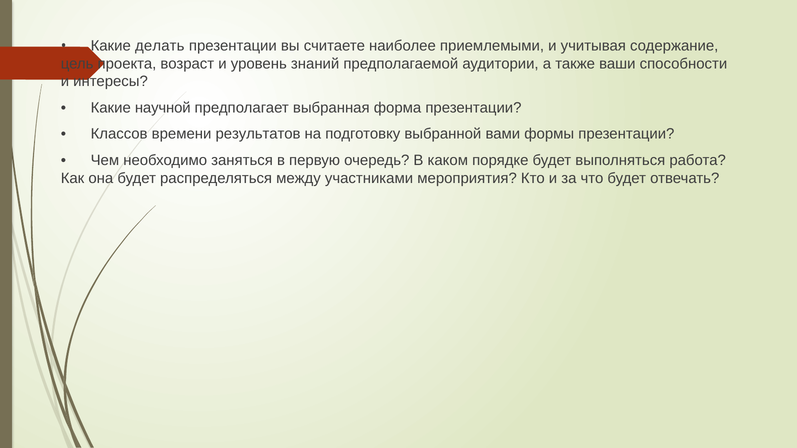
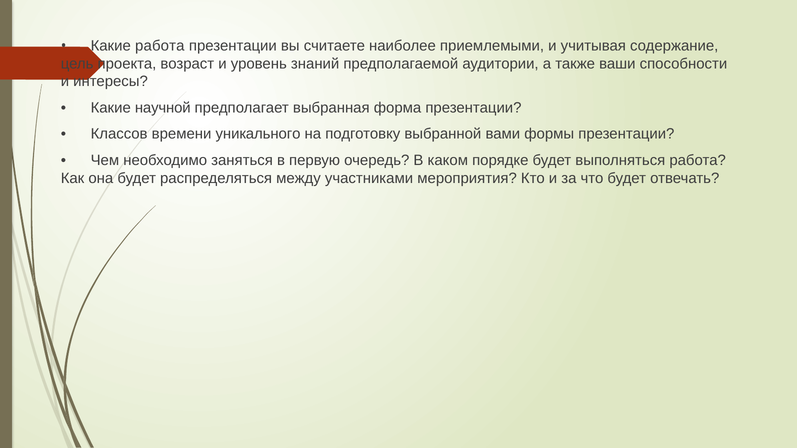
Какие делать: делать -> работа
результатов: результатов -> уникального
